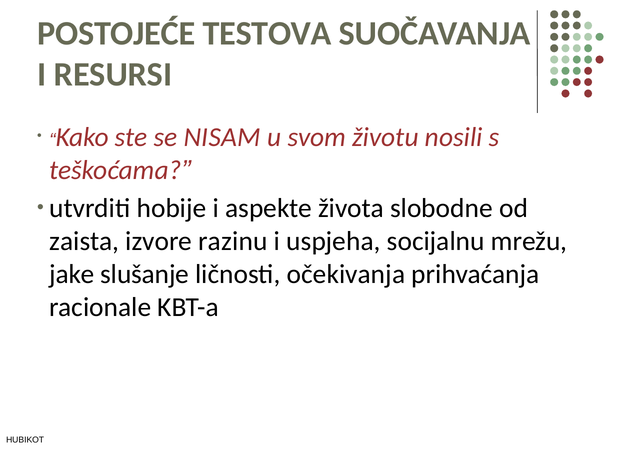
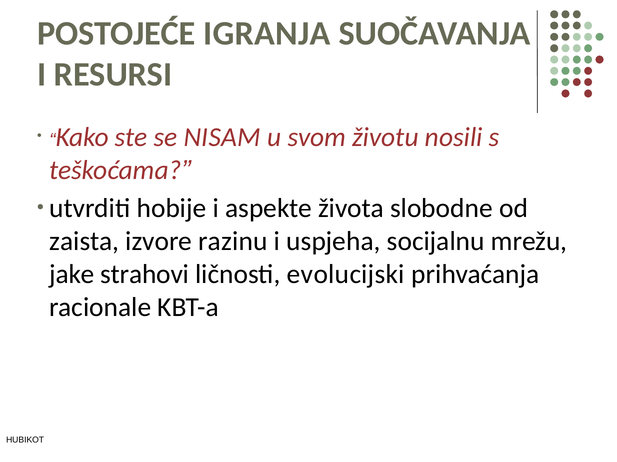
TESTOVA: TESTOVA -> IGRANJA
slušanje: slušanje -> strahovi
očekivanja: očekivanja -> evolucijski
